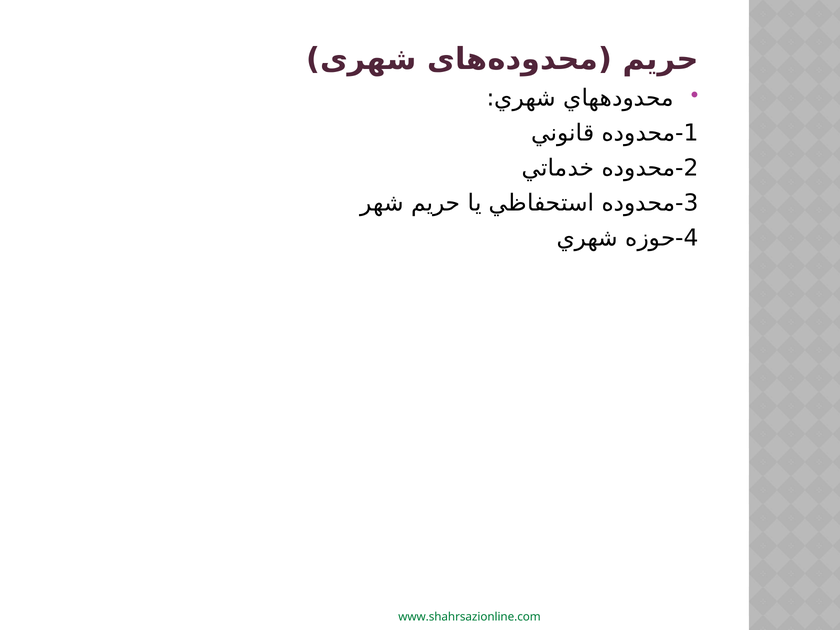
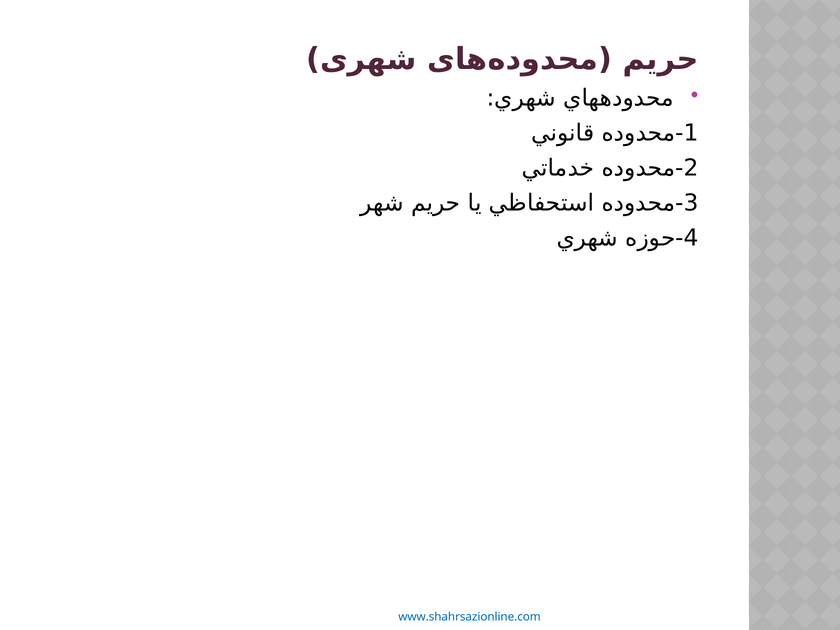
www.shahrsazionline.com colour: green -> blue
